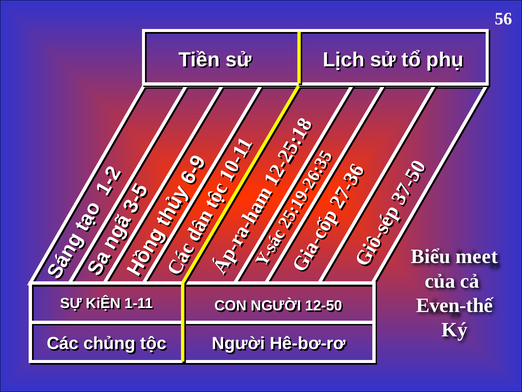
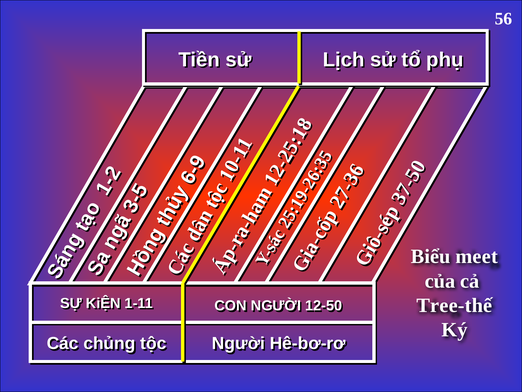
Even-thế: Even-thế -> Tree-thế
